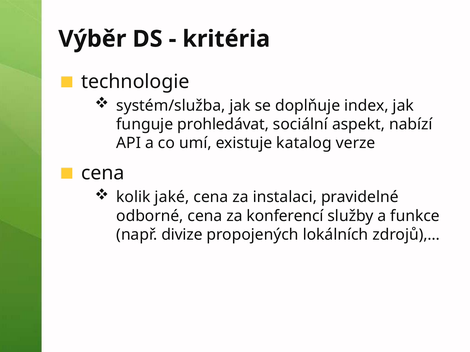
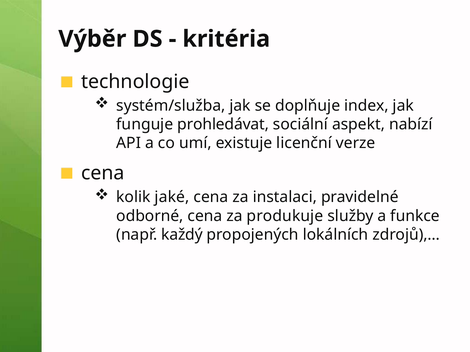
katalog: katalog -> licenční
konferencí: konferencí -> produkuje
divize: divize -> každý
